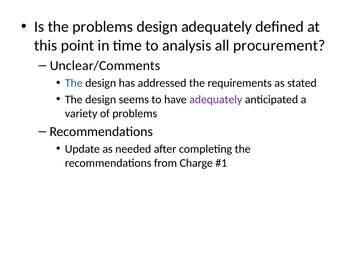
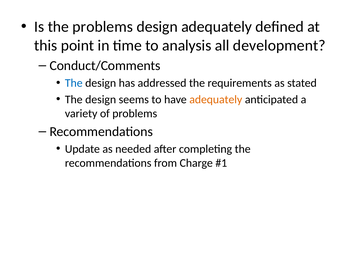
procurement: procurement -> development
Unclear/Comments: Unclear/Comments -> Conduct/Comments
adequately at (216, 100) colour: purple -> orange
